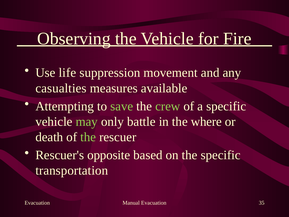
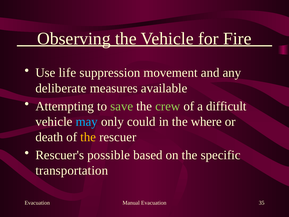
casualties: casualties -> deliberate
a specific: specific -> difficult
may colour: light green -> light blue
battle: battle -> could
the at (88, 137) colour: light green -> yellow
opposite: opposite -> possible
